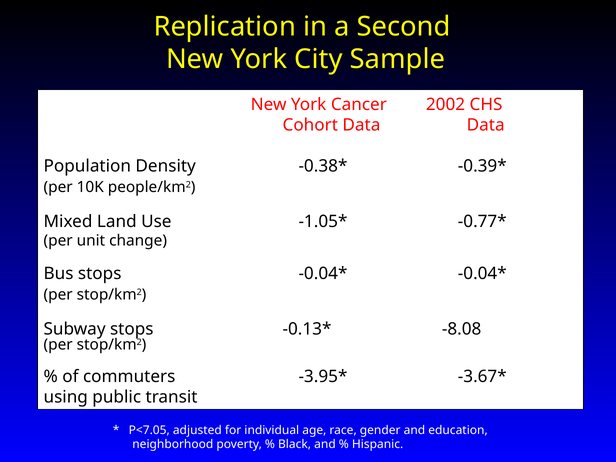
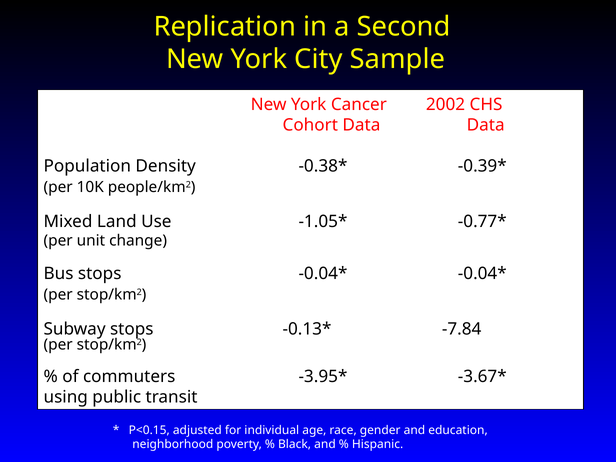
-8.08: -8.08 -> -7.84
P<7.05: P<7.05 -> P<0.15
